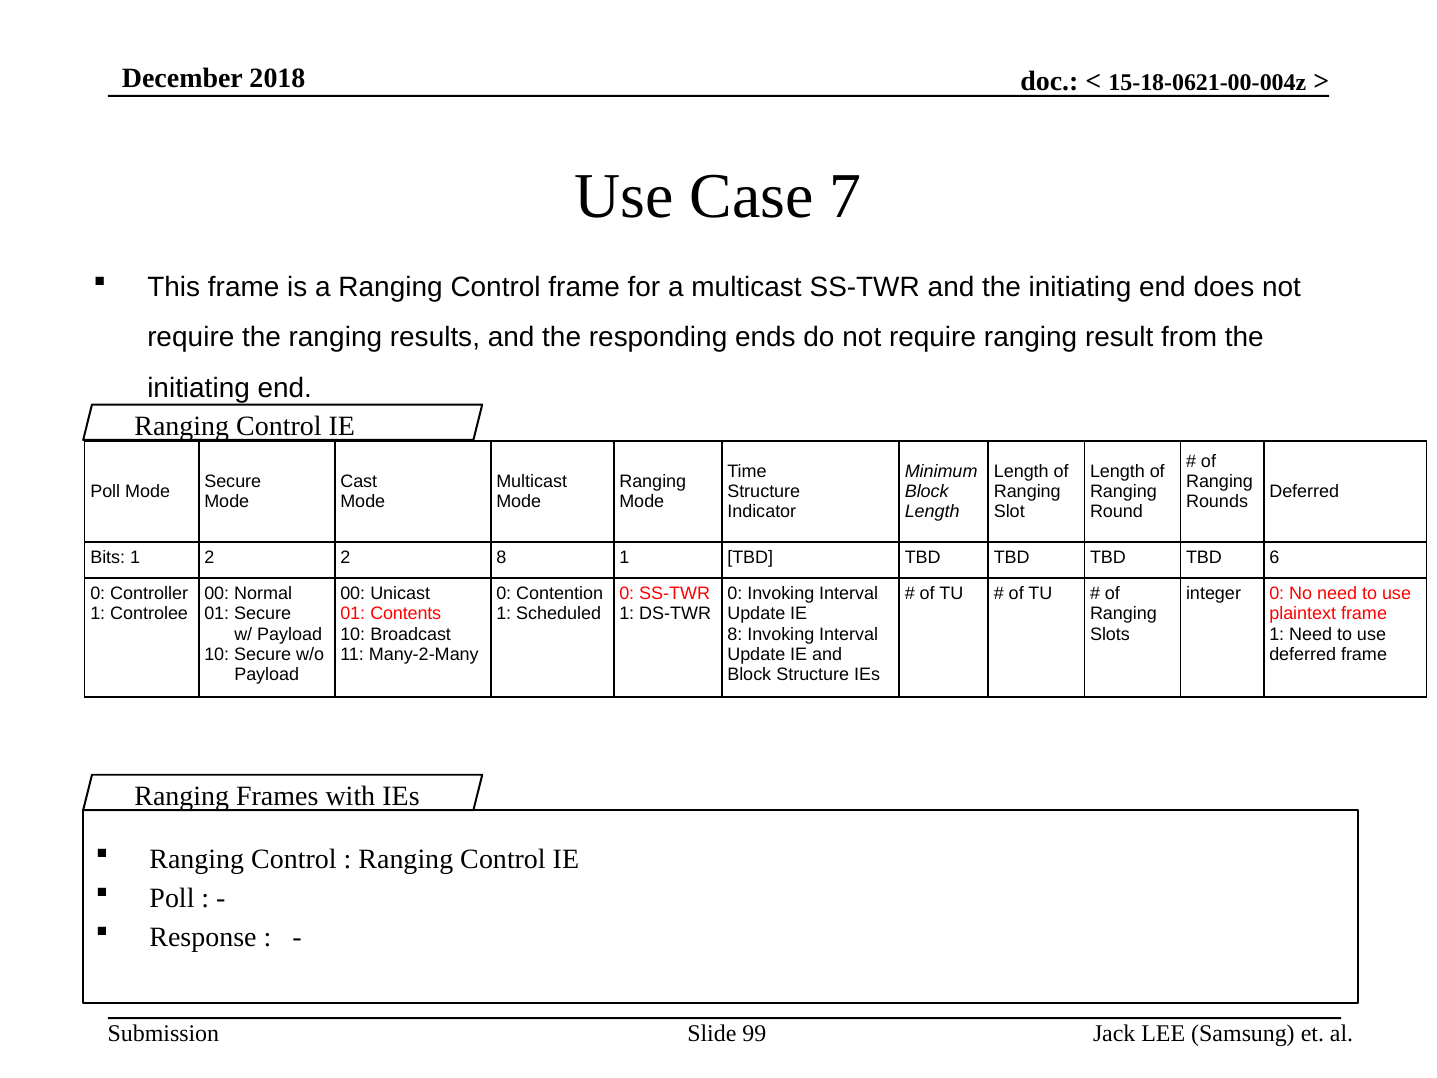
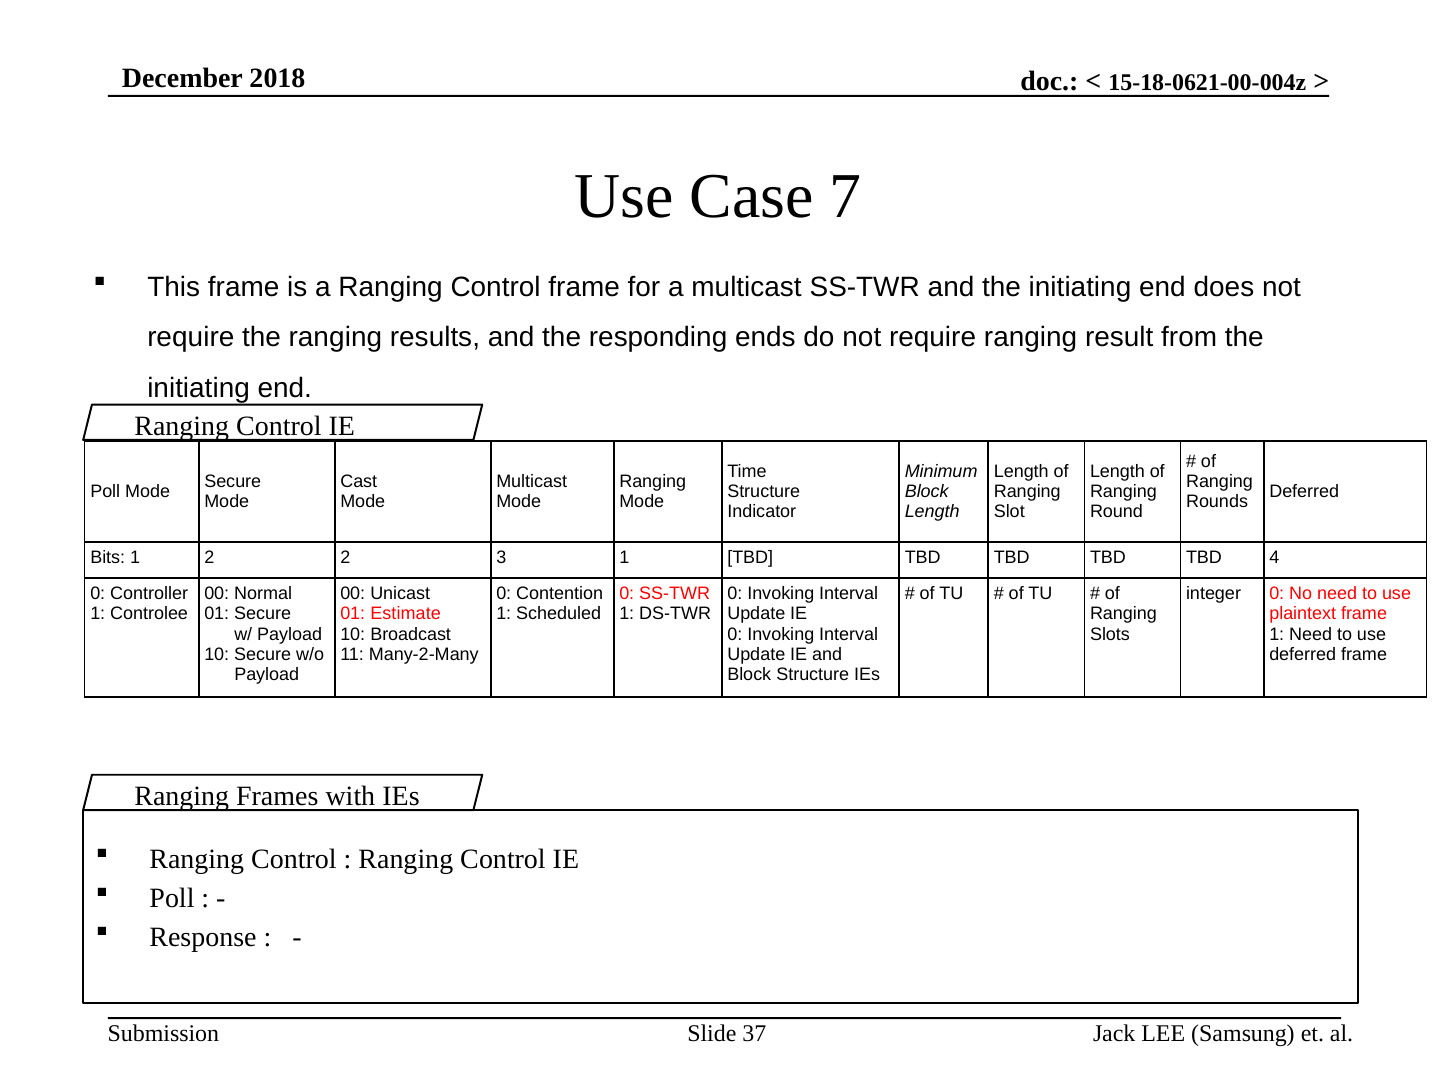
2 8: 8 -> 3
6: 6 -> 4
Contents: Contents -> Estimate
8 at (735, 634): 8 -> 0
99: 99 -> 37
